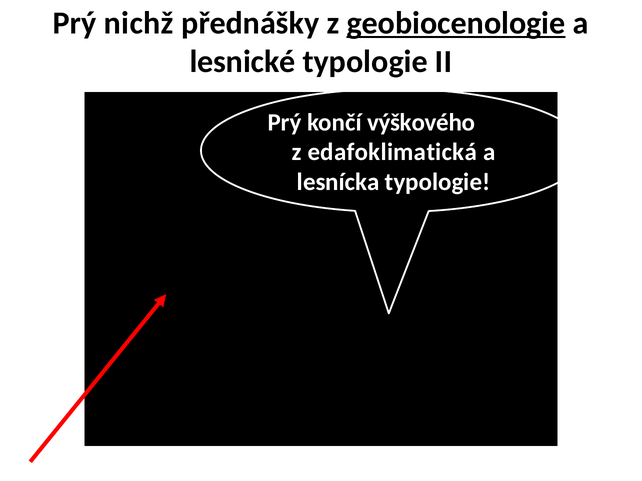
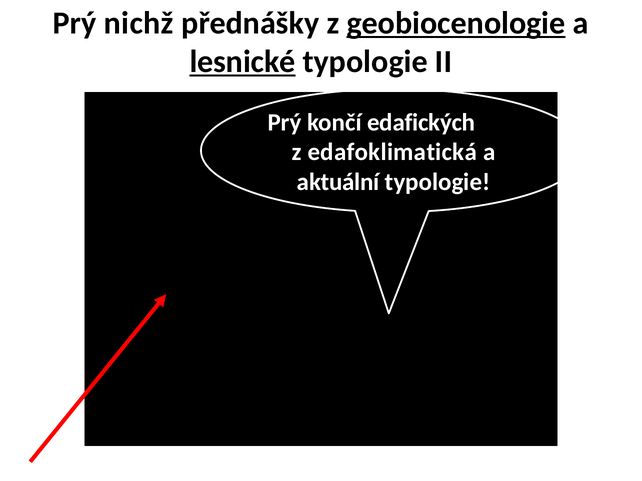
lesnické underline: none -> present
výškového: výškového -> edafických
lesnícka: lesnícka -> aktuální
